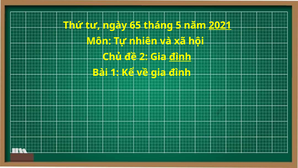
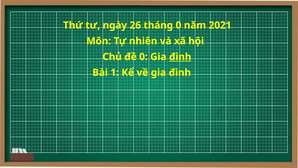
65: 65 -> 26
tháng 5: 5 -> 0
2021 underline: present -> none
đề 2: 2 -> 0
